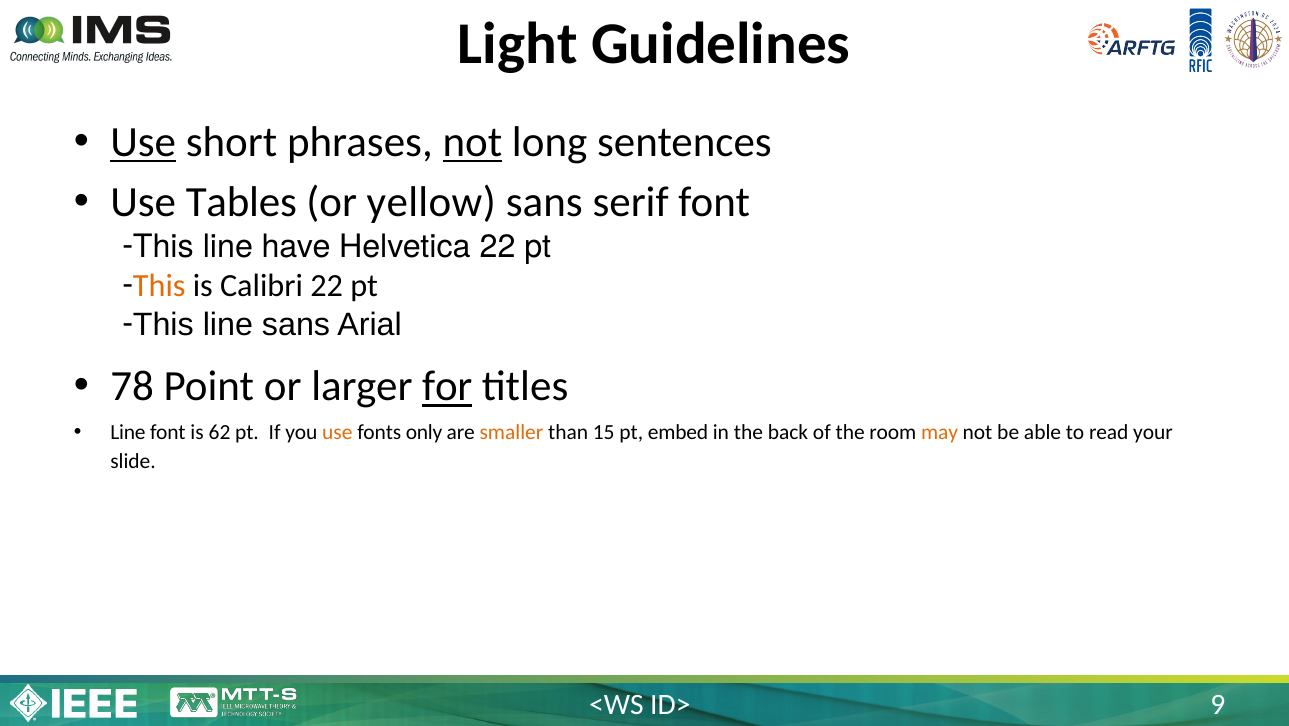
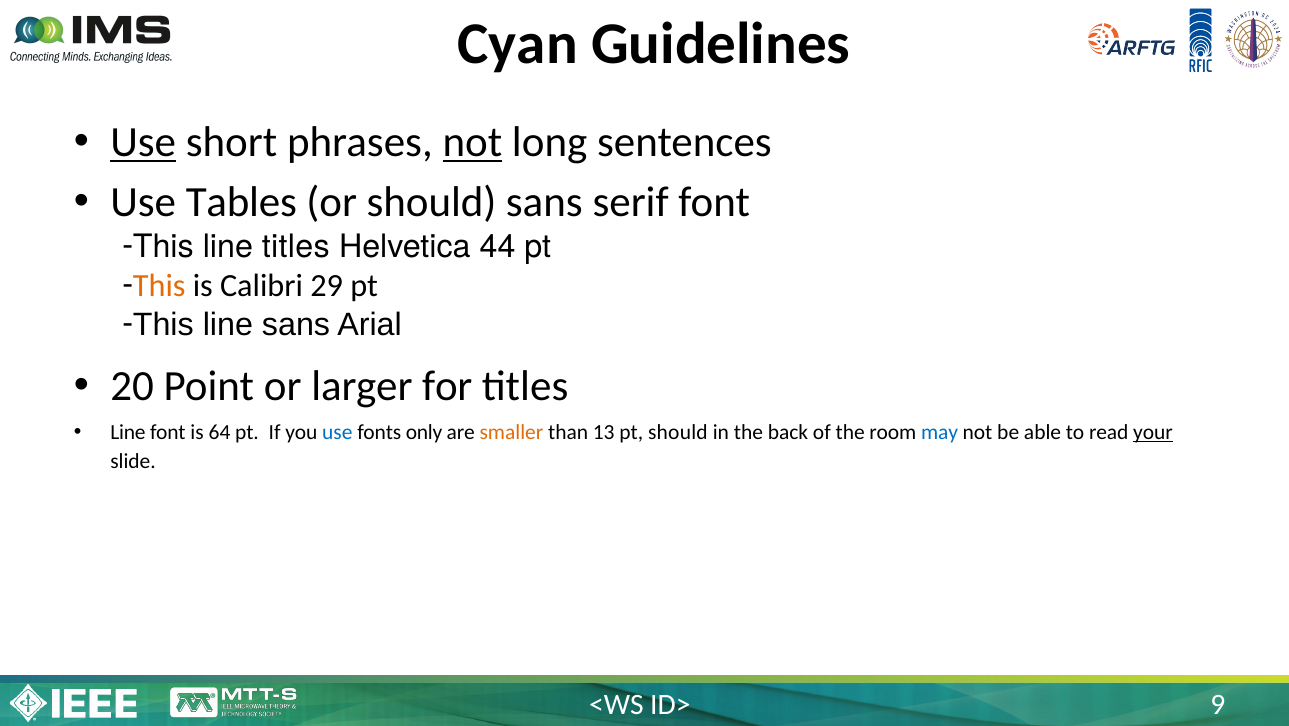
Light: Light -> Cyan
or yellow: yellow -> should
line have: have -> titles
Helvetica 22: 22 -> 44
Calibri 22: 22 -> 29
78: 78 -> 20
for underline: present -> none
62: 62 -> 64
use at (337, 432) colour: orange -> blue
15: 15 -> 13
pt embed: embed -> should
may colour: orange -> blue
your underline: none -> present
